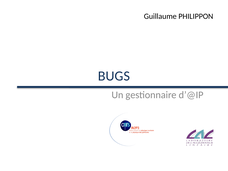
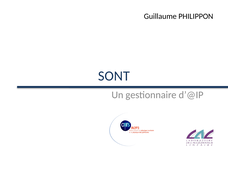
BUGS: BUGS -> SONT
